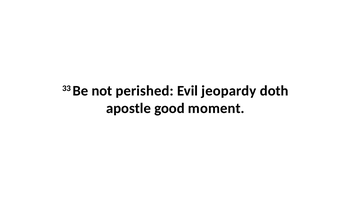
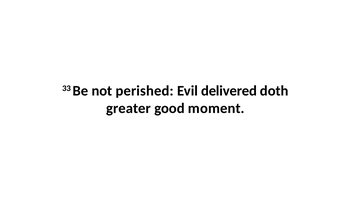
jeopardy: jeopardy -> delivered
apostle: apostle -> greater
